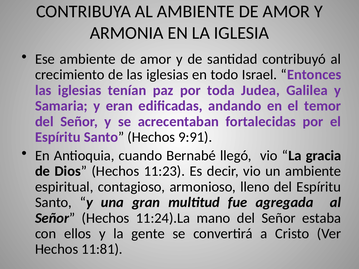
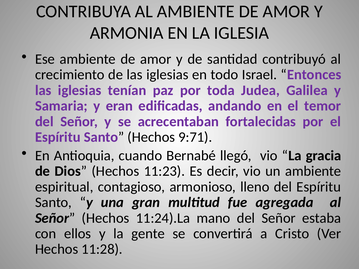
9:91: 9:91 -> 9:71
11:81: 11:81 -> 11:28
